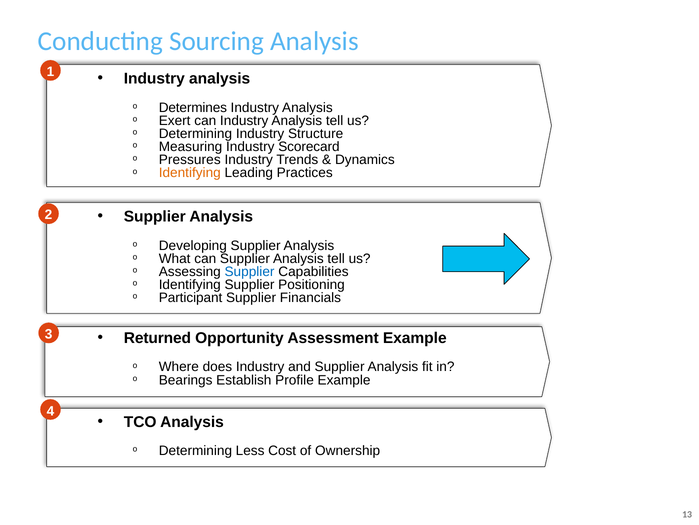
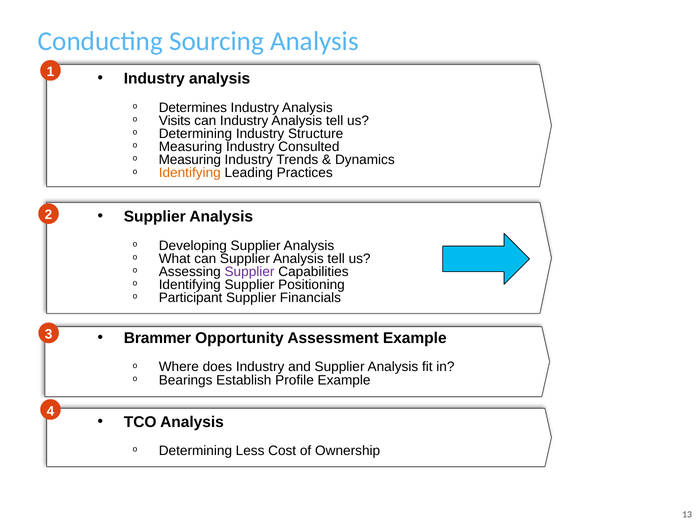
Exert: Exert -> Visits
Scorecard: Scorecard -> Consulted
Pressures at (190, 160): Pressures -> Measuring
Supplier at (250, 271) colour: blue -> purple
Returned: Returned -> Brammer
